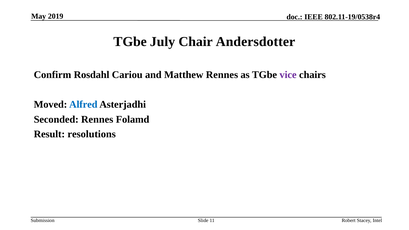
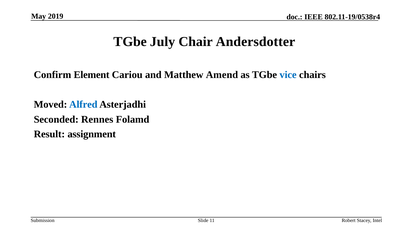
Rosdahl: Rosdahl -> Element
Matthew Rennes: Rennes -> Amend
vice colour: purple -> blue
resolutions: resolutions -> assignment
